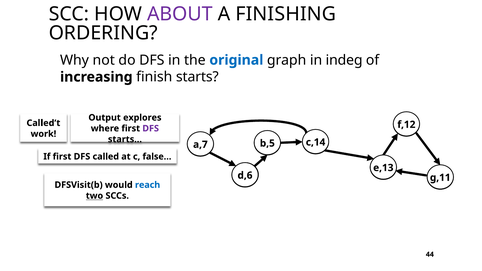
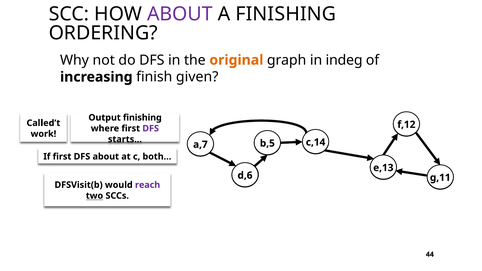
original colour: blue -> orange
starts: starts -> given
Output explores: explores -> finishing
DFS called: called -> about
false…: false… -> both…
reach colour: blue -> purple
